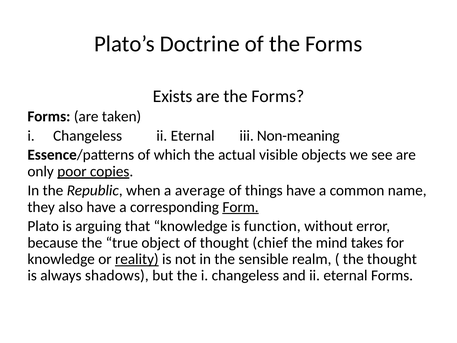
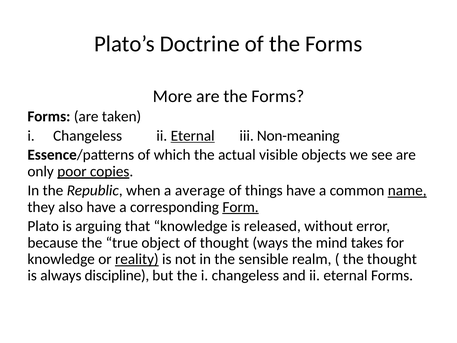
Exists: Exists -> More
Eternal at (193, 136) underline: none -> present
name underline: none -> present
function: function -> released
chief: chief -> ways
shadows: shadows -> discipline
